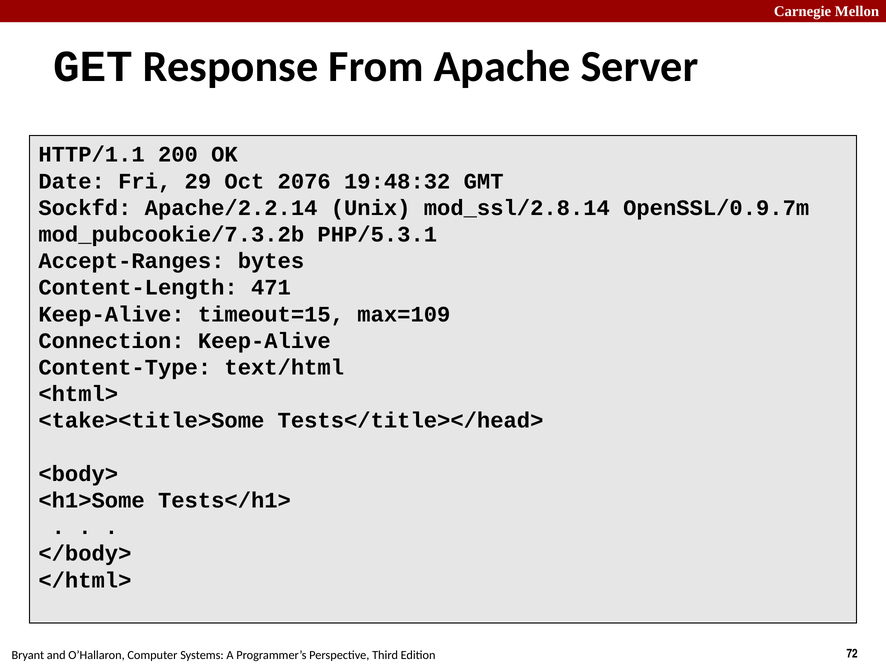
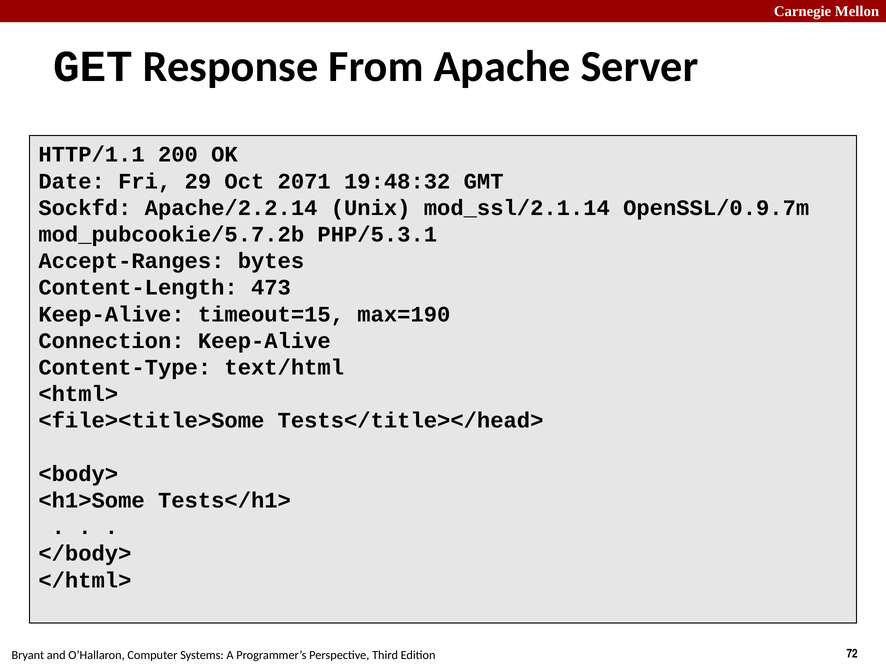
2076: 2076 -> 2071
mod_ssl/2.8.14: mod_ssl/2.8.14 -> mod_ssl/2.1.14
mod_pubcookie/7.3.2b: mod_pubcookie/7.3.2b -> mod_pubcookie/5.7.2b
471: 471 -> 473
max=109: max=109 -> max=190
<take><title>Some: <take><title>Some -> <file><title>Some
